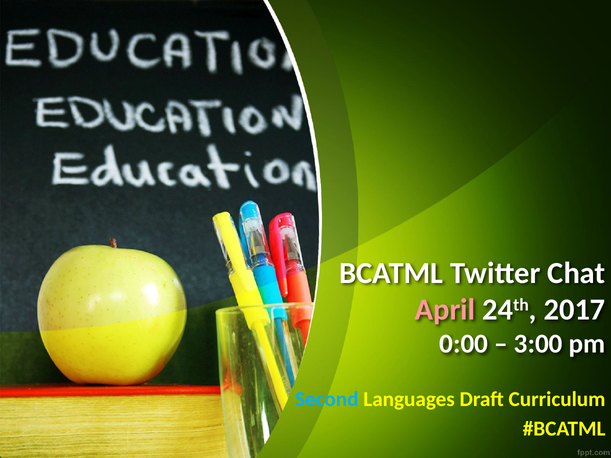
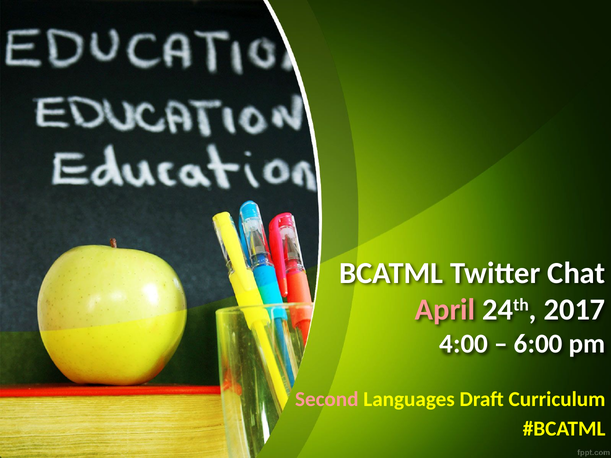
0:00: 0:00 -> 4:00
3:00: 3:00 -> 6:00
Second colour: light blue -> pink
